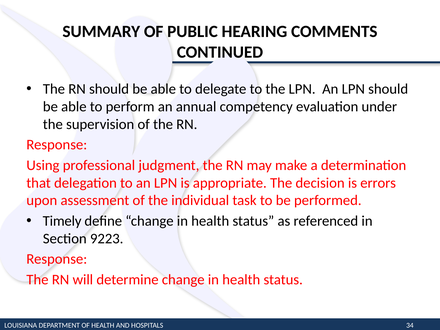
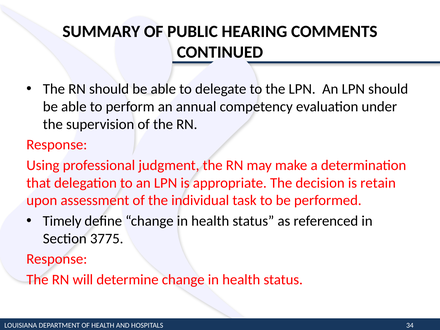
errors: errors -> retain
9223: 9223 -> 3775
